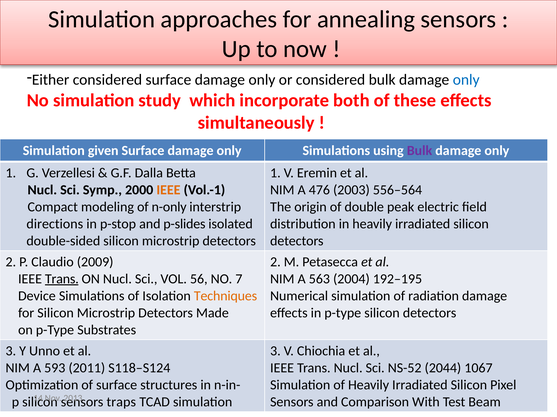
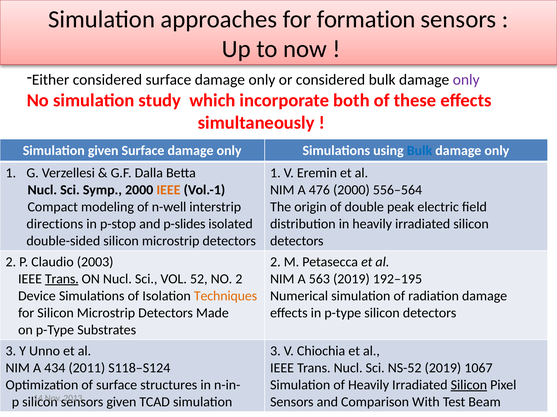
annealing: annealing -> formation
only at (466, 80) colour: blue -> purple
Bulk at (420, 151) colour: purple -> blue
476 2003: 2003 -> 2000
n-only: n-only -> n-well
2009: 2009 -> 2003
56: 56 -> 52
NO 7: 7 -> 2
563 2004: 2004 -> 2019
593: 593 -> 434
NS-52 2044: 2044 -> 2019
Silicon at (469, 386) underline: none -> present
traps at (121, 403): traps -> given
